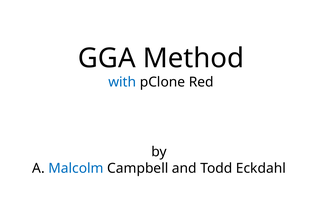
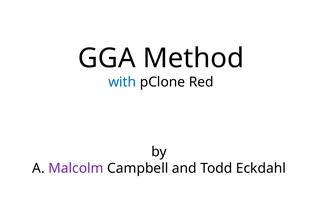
Malcolm colour: blue -> purple
